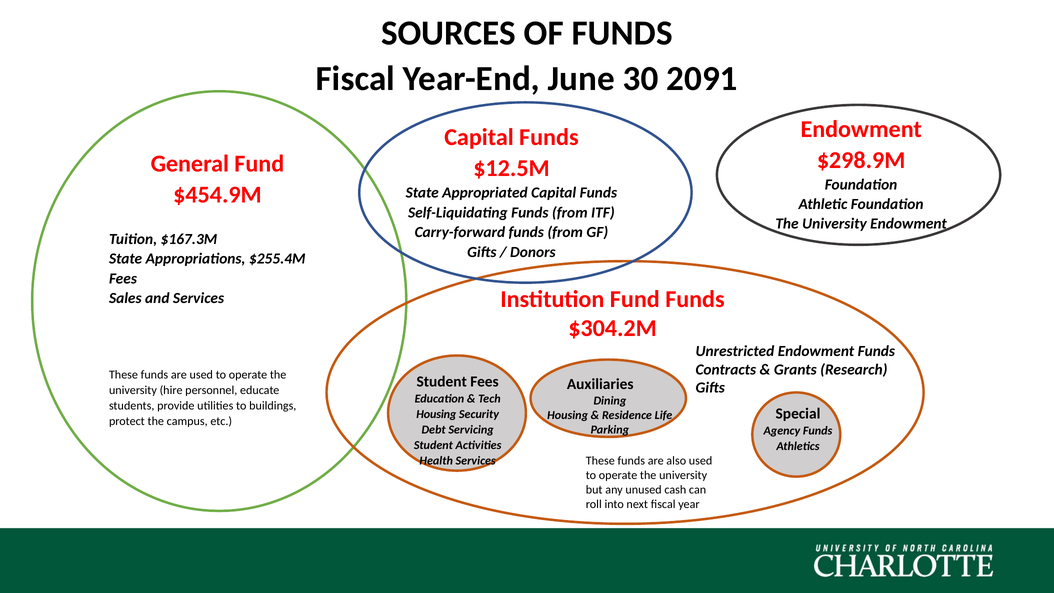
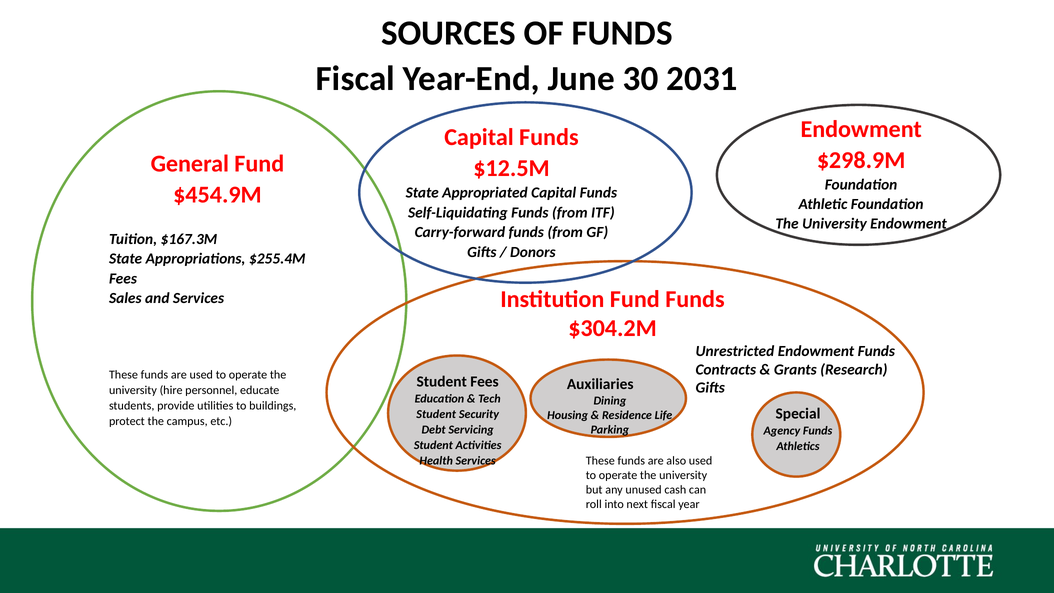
2091: 2091 -> 2031
Housing at (436, 414): Housing -> Student
